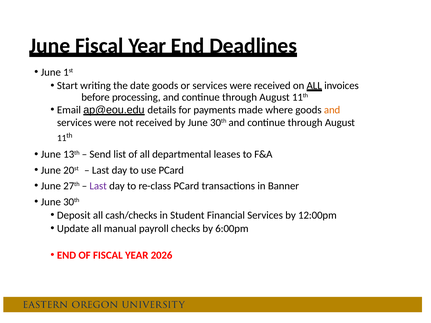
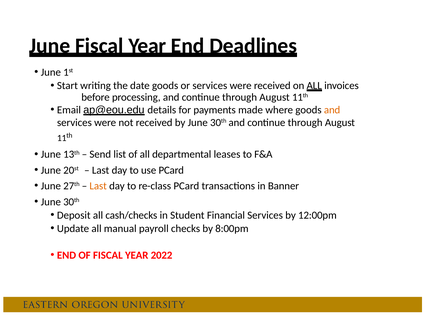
Last at (98, 186) colour: purple -> orange
6:00pm: 6:00pm -> 8:00pm
2026: 2026 -> 2022
